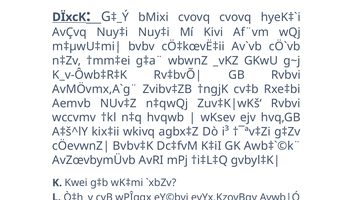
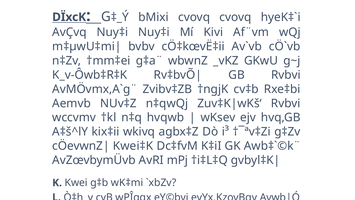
Bvbv‡K: Bvbv‡K -> Kwei‡K
